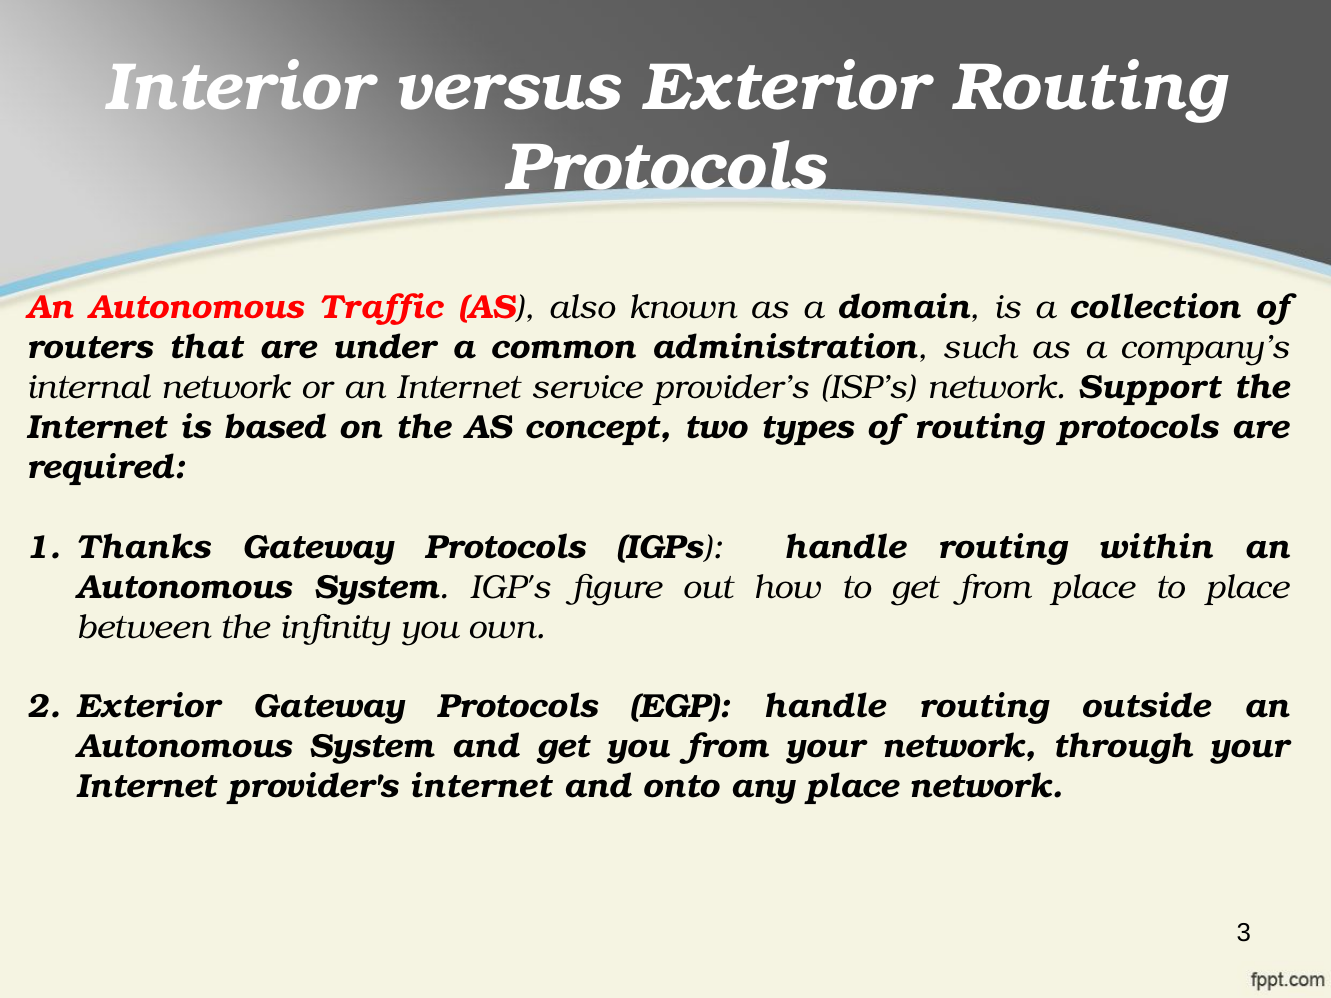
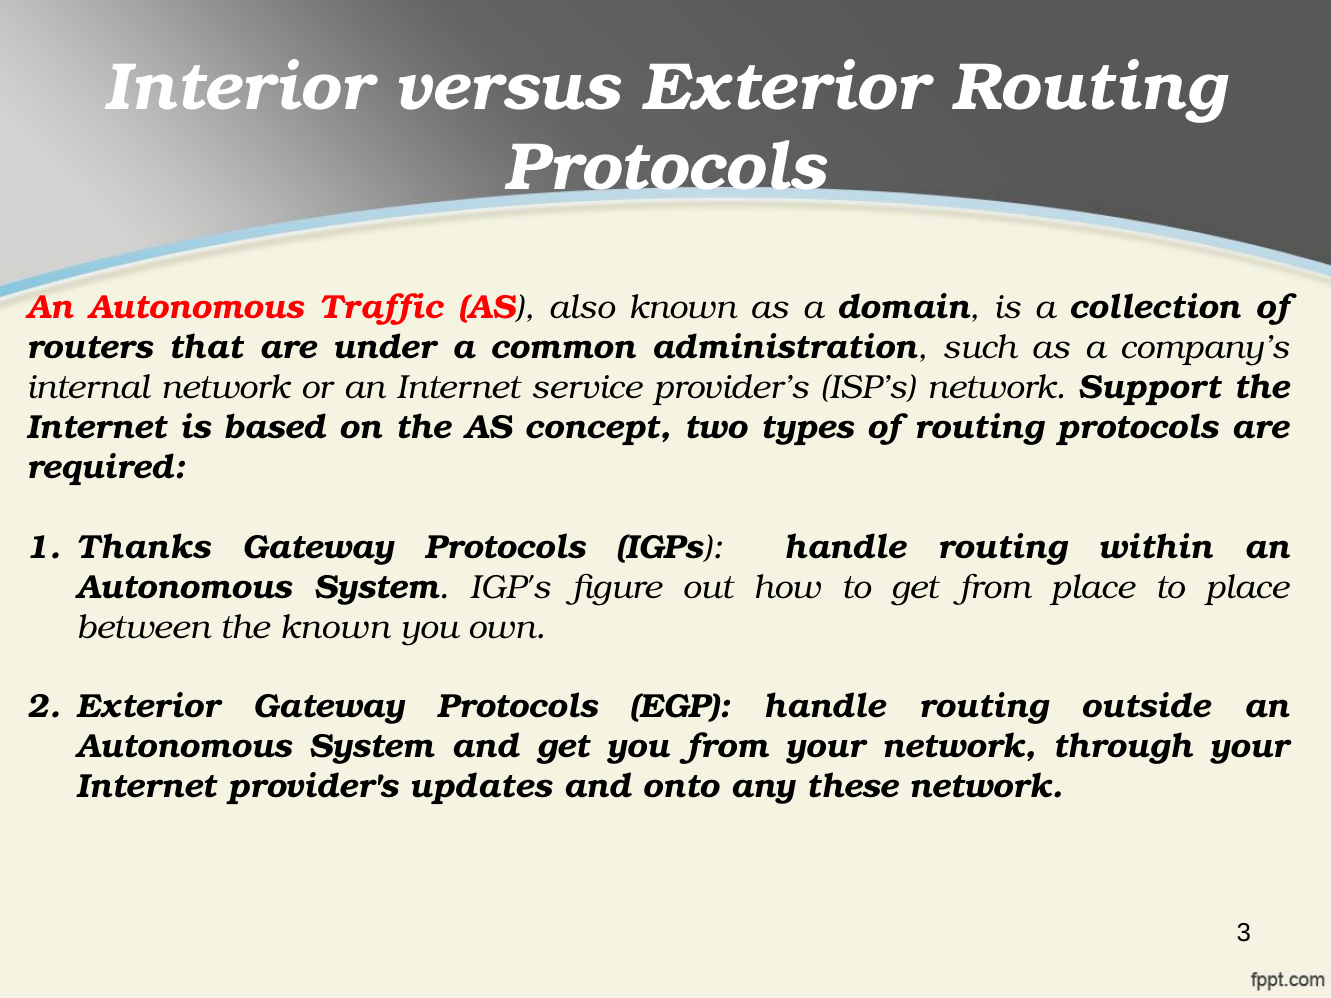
the infinity: infinity -> known
provider's internet: internet -> updates
any place: place -> these
